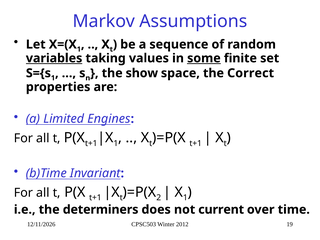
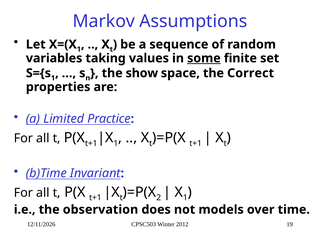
variables underline: present -> none
Engines: Engines -> Practice
determiners: determiners -> observation
current: current -> models
